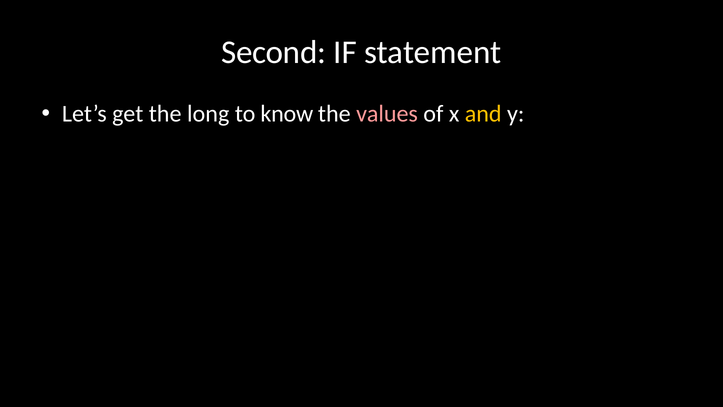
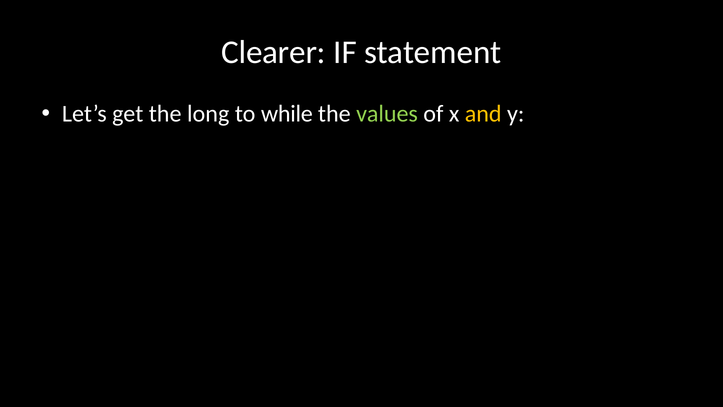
Second: Second -> Clearer
know: know -> while
values colour: pink -> light green
